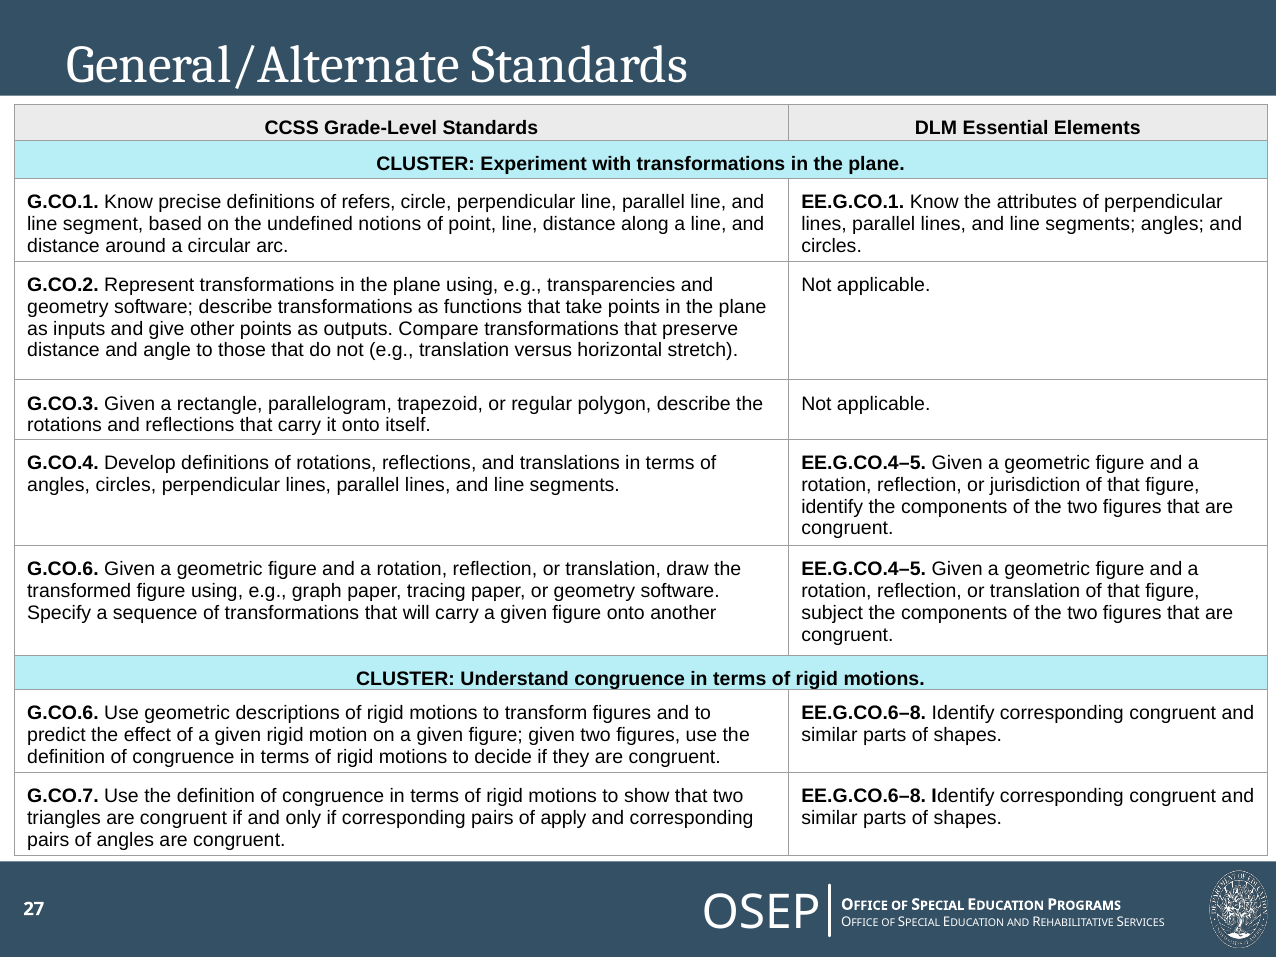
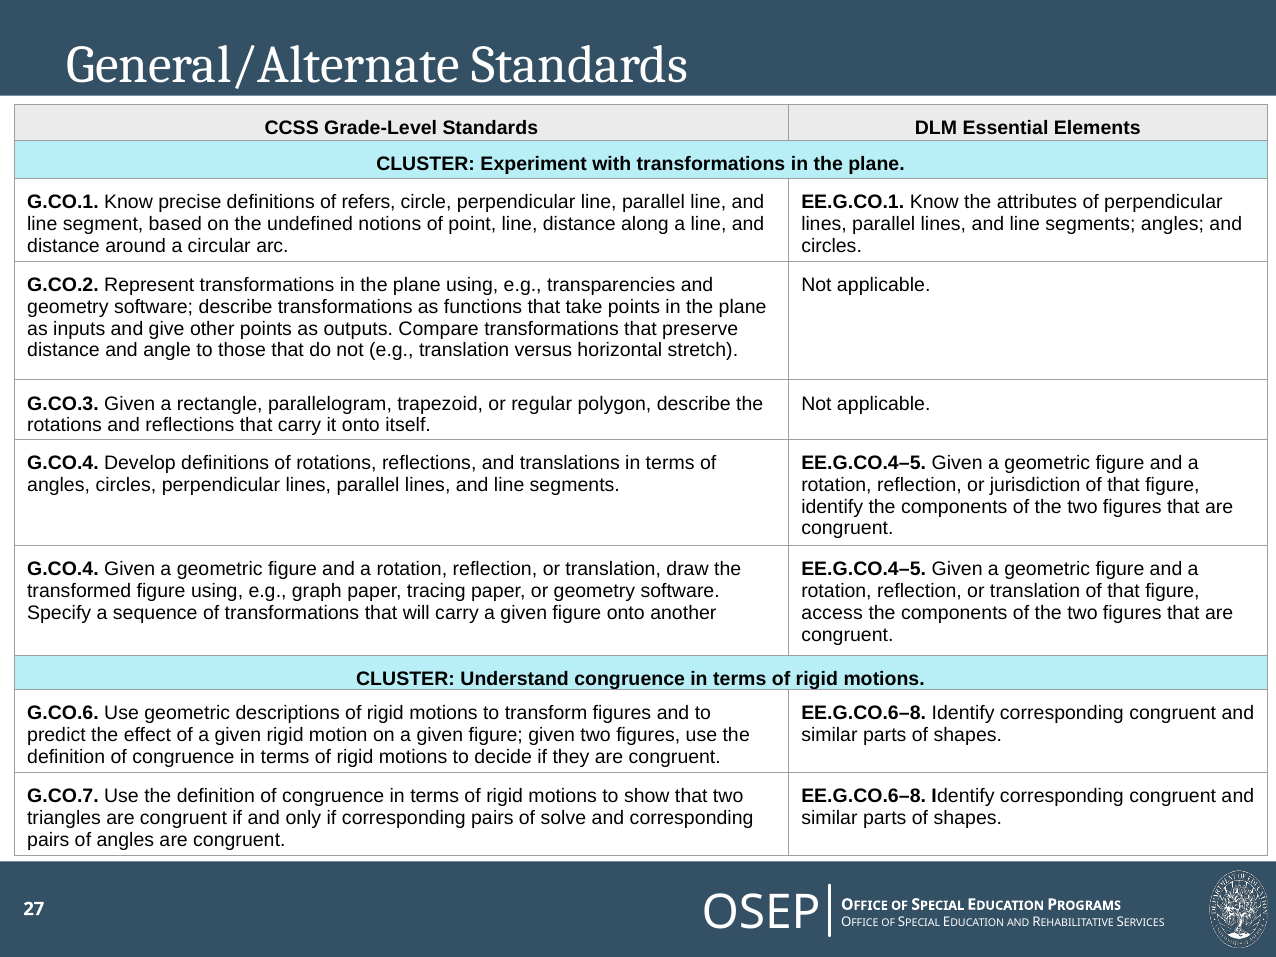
G.CO.6 at (63, 569): G.CO.6 -> G.CO.4
subject: subject -> access
apply: apply -> solve
